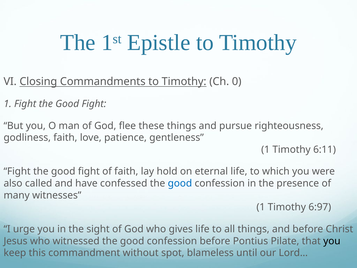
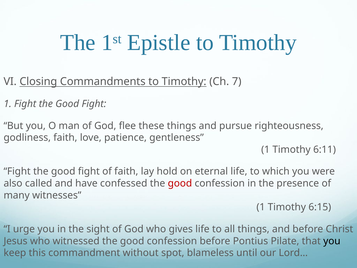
0: 0 -> 7
good at (180, 183) colour: blue -> red
6:97: 6:97 -> 6:15
